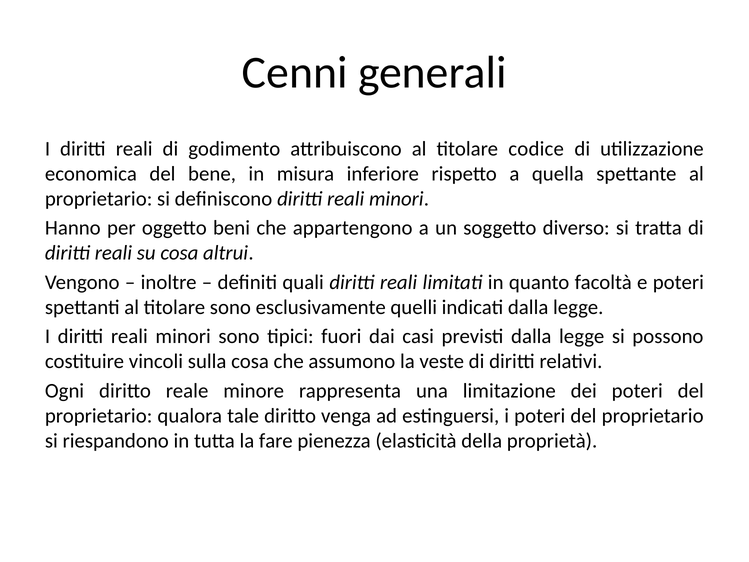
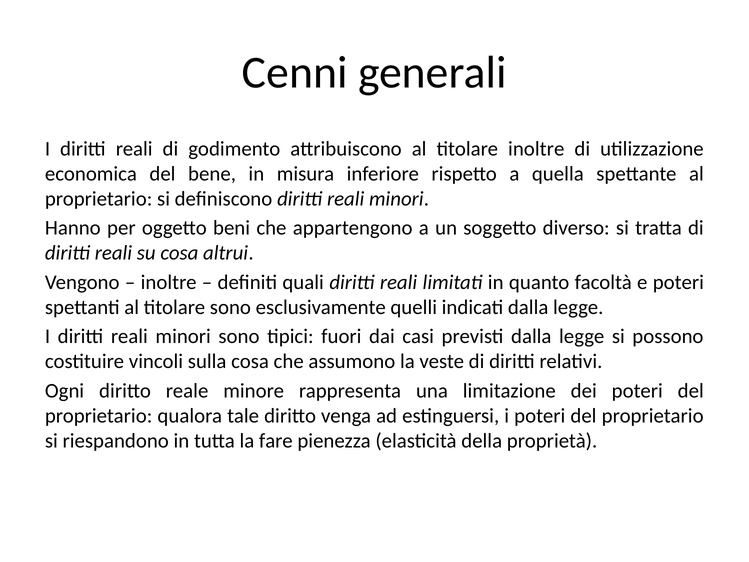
titolare codice: codice -> inoltre
